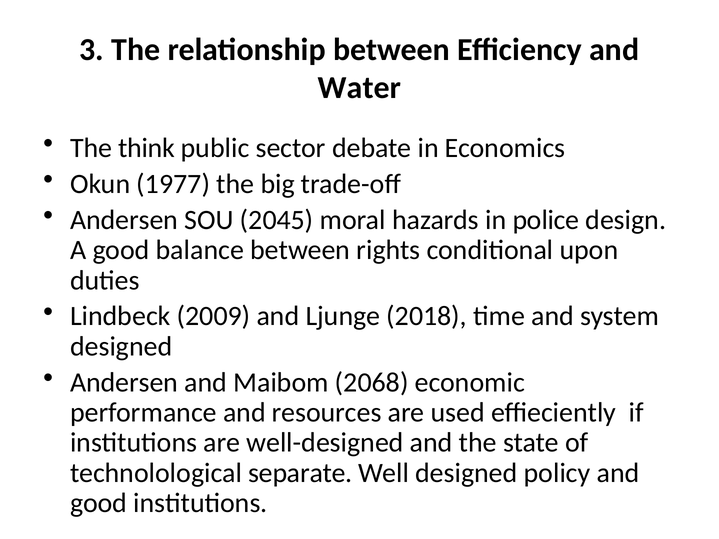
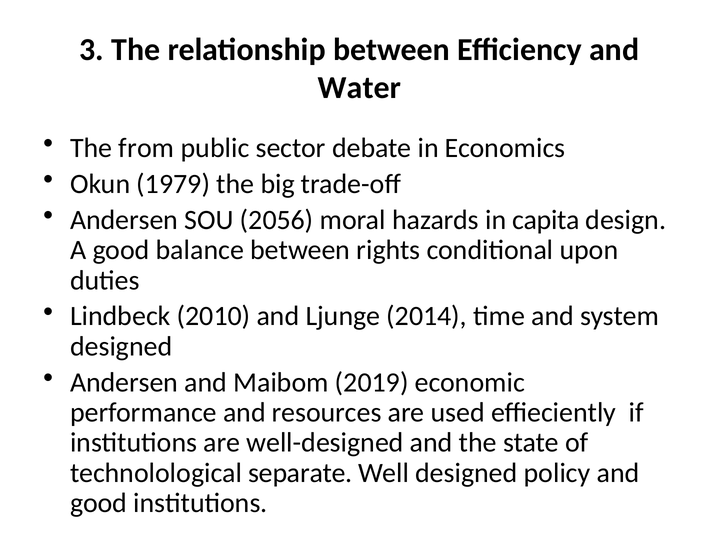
think: think -> from
1977: 1977 -> 1979
2045: 2045 -> 2056
police: police -> capita
2009: 2009 -> 2010
2018: 2018 -> 2014
2068: 2068 -> 2019
